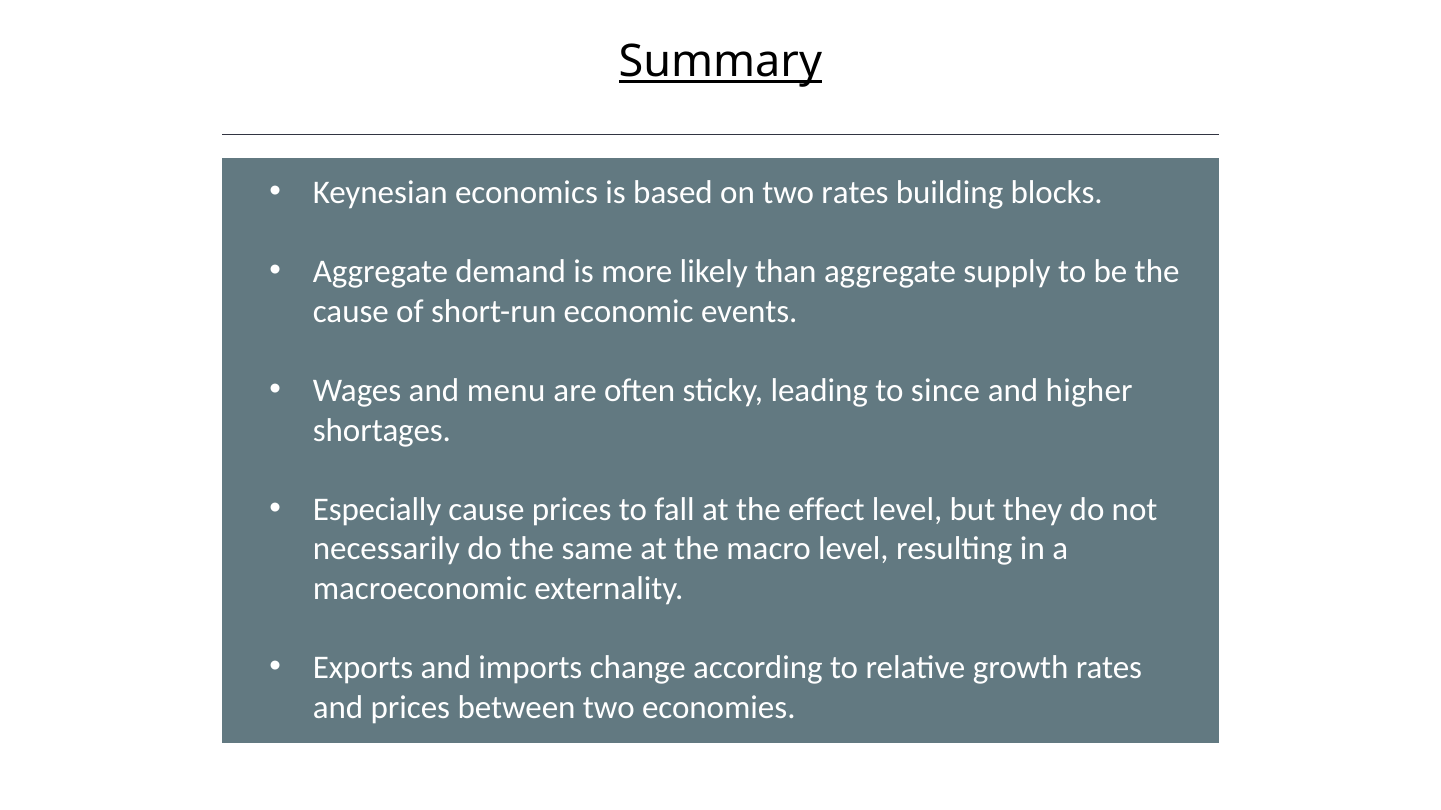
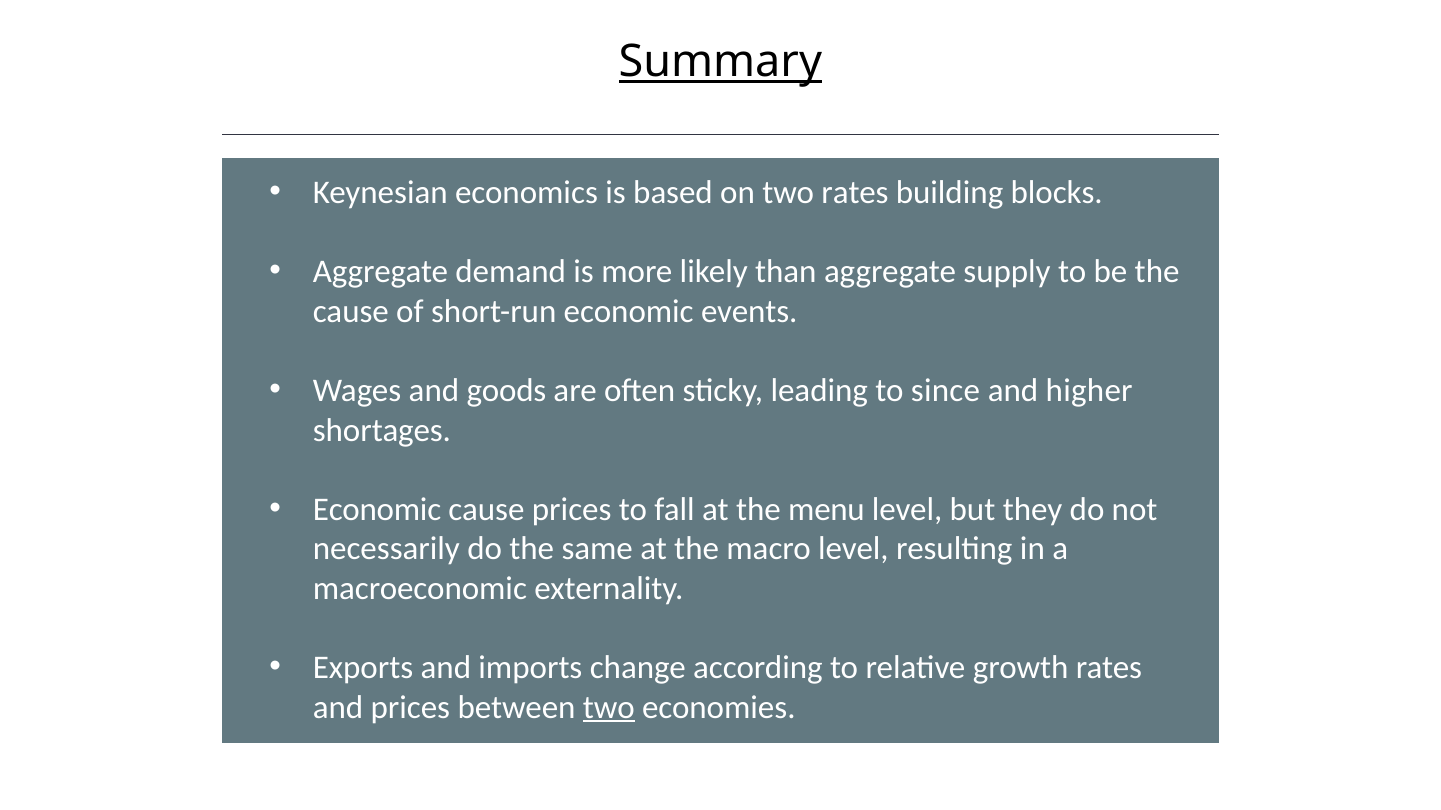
and menu: menu -> goods
Especially at (377, 510): Especially -> Economic
effect: effect -> menu
two at (609, 708) underline: none -> present
